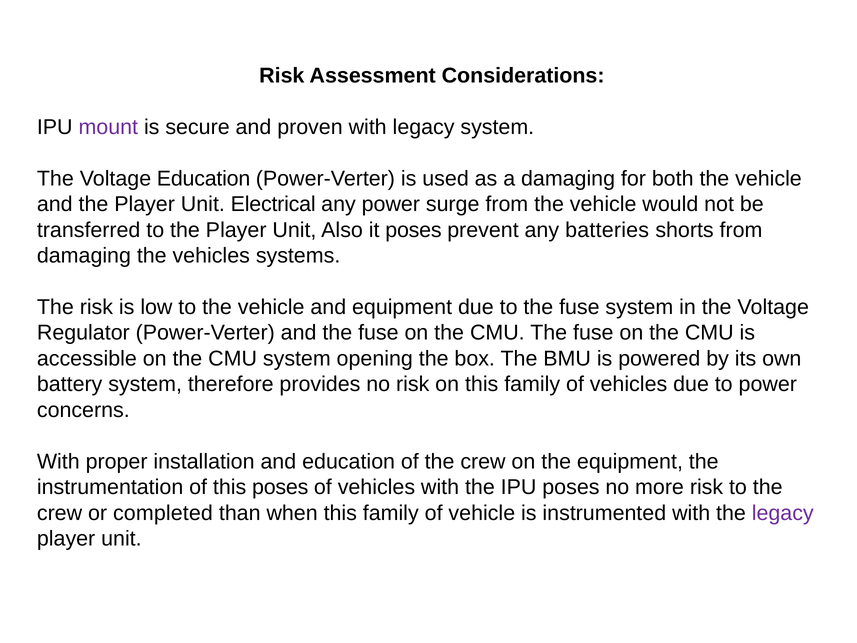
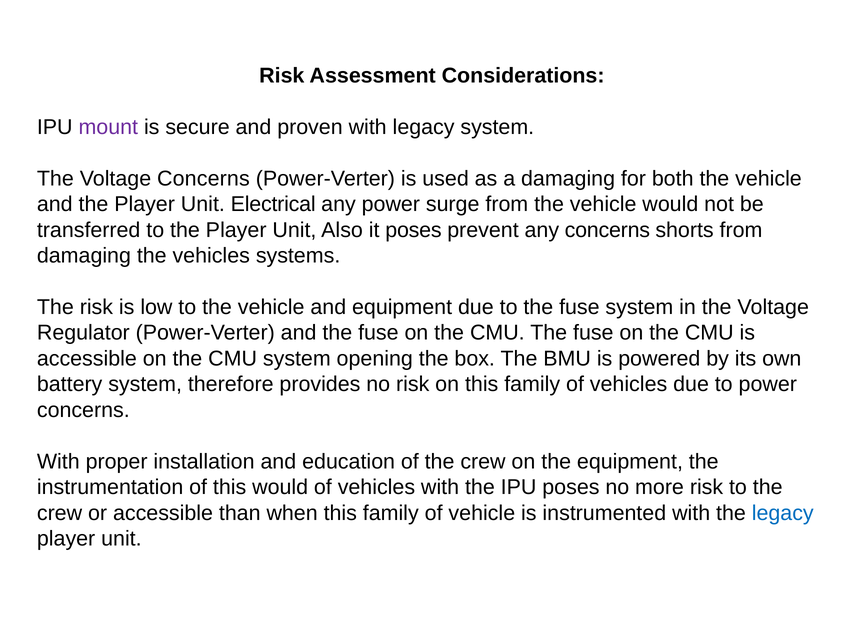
Voltage Education: Education -> Concerns
any batteries: batteries -> concerns
this poses: poses -> would
or completed: completed -> accessible
legacy at (783, 513) colour: purple -> blue
